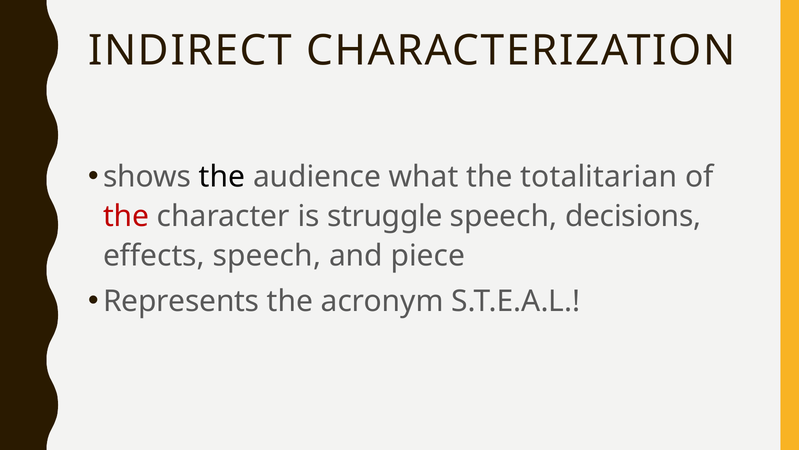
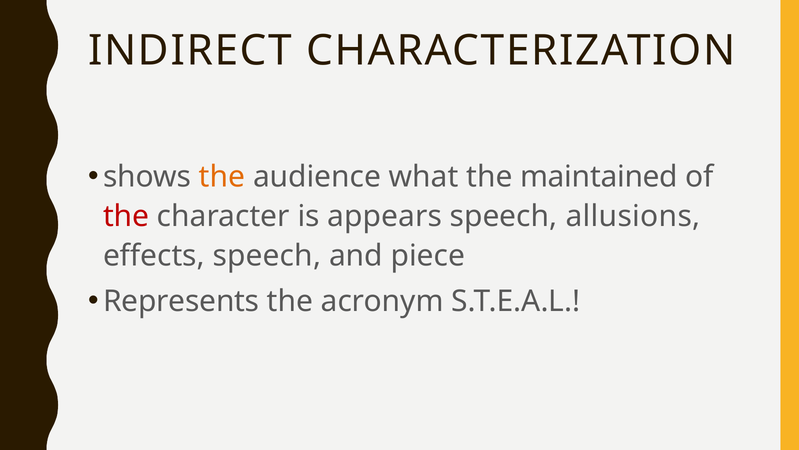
the at (222, 176) colour: black -> orange
totalitarian: totalitarian -> maintained
struggle: struggle -> appears
decisions: decisions -> allusions
